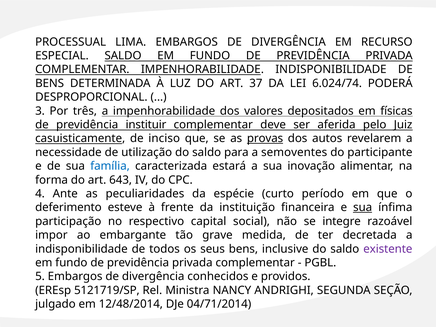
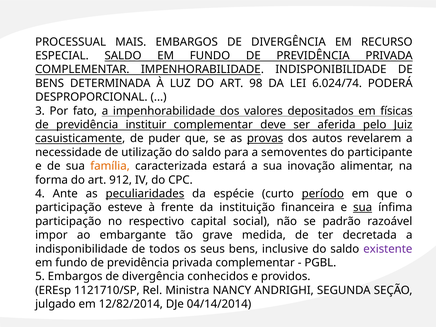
LIMA: LIMA -> MAIS
37: 37 -> 98
três: três -> fato
inciso: inciso -> puder
família colour: blue -> orange
643: 643 -> 912
peculiaridades underline: none -> present
período underline: none -> present
deferimento at (68, 207): deferimento -> participação
integre: integre -> padrão
5121719/SP: 5121719/SP -> 1121710/SP
12/48/2014: 12/48/2014 -> 12/82/2014
04/71/2014: 04/71/2014 -> 04/14/2014
